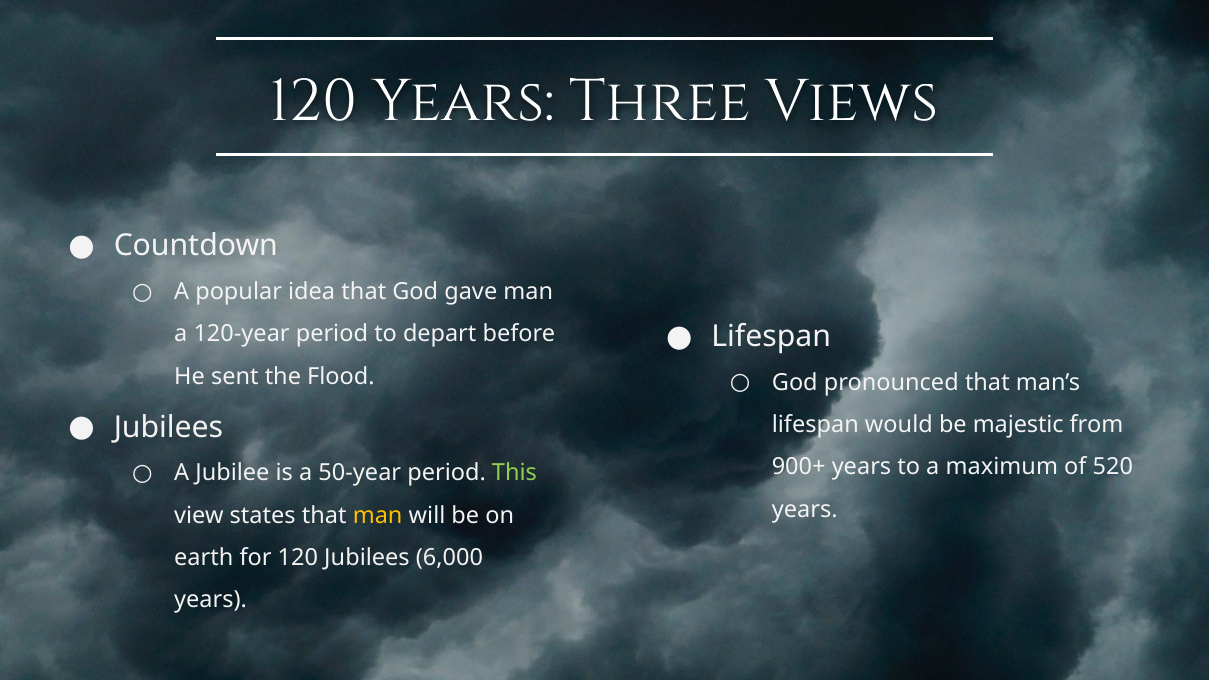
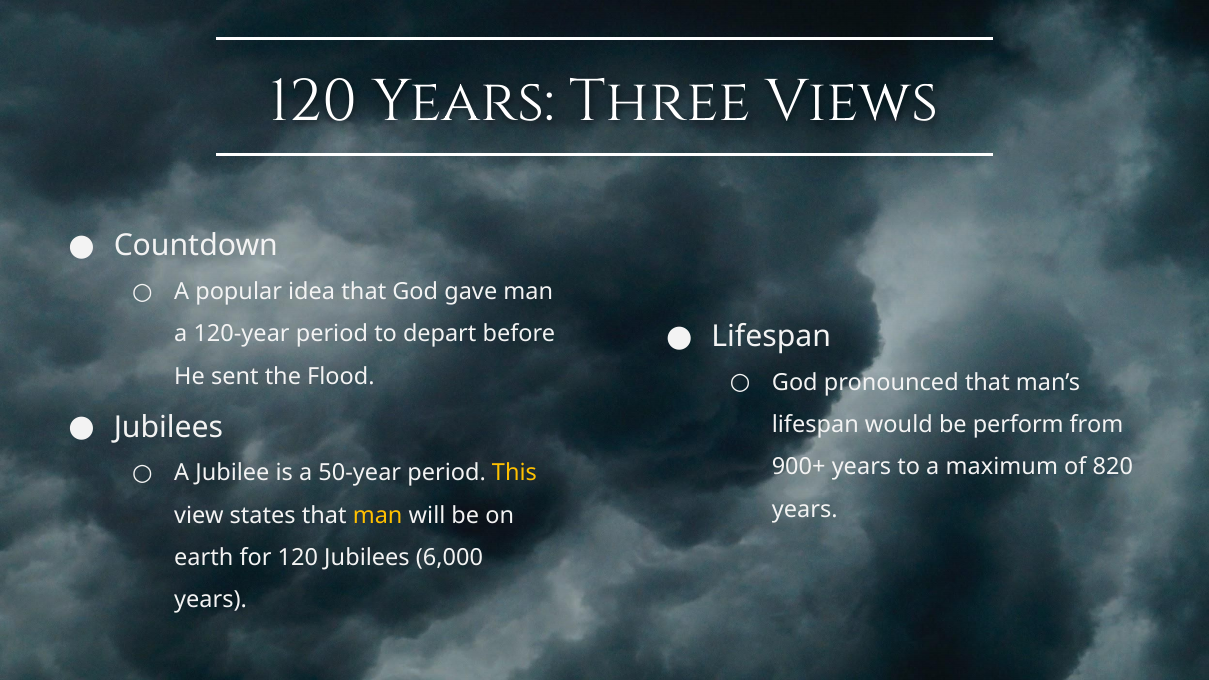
majestic: majestic -> perform
520: 520 -> 820
This colour: light green -> yellow
